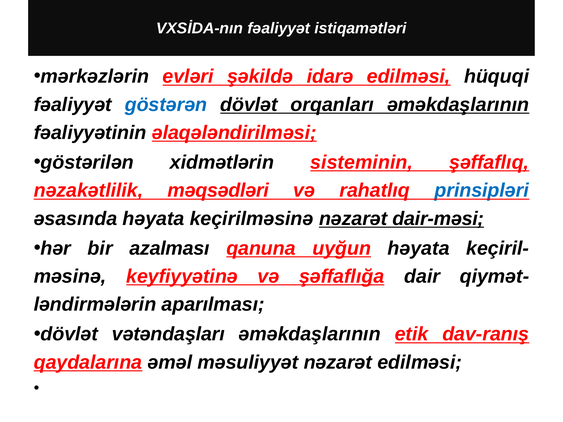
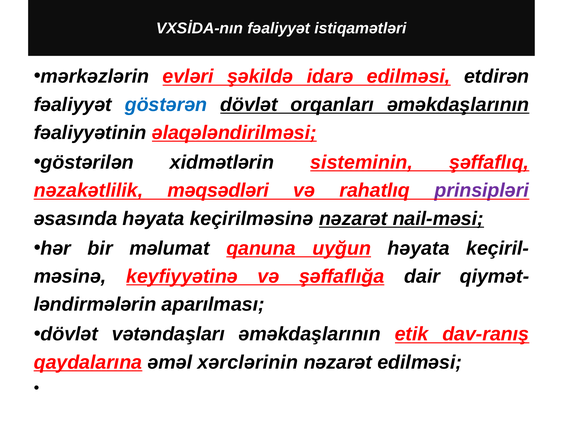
hüquqi: hüquqi -> etdirən
prinsipləri colour: blue -> purple
dair-məsi: dair-məsi -> nail-məsi
azalması: azalması -> məlumat
məsuliyyət: məsuliyyət -> xərclərinin
